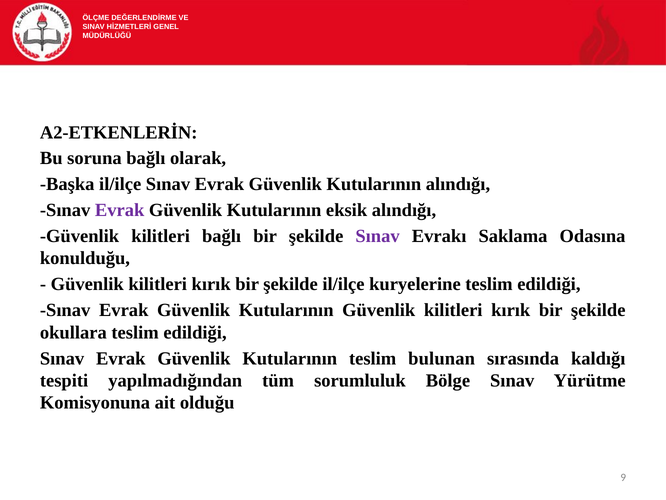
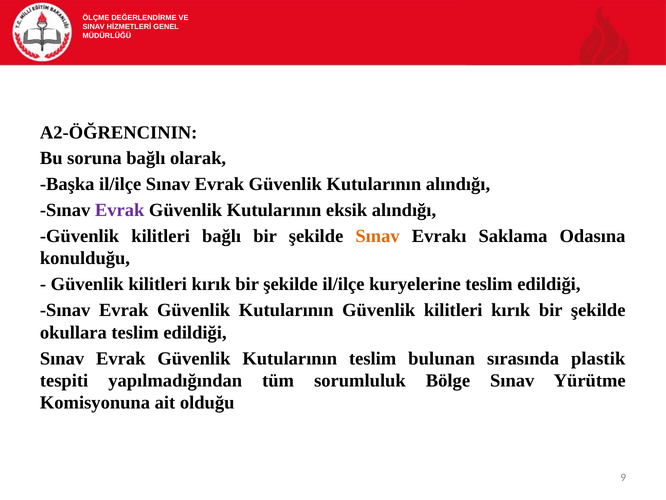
A2-ETKENLERİN: A2-ETKENLERİN -> A2-ÖĞRENCININ
Sınav at (378, 236) colour: purple -> orange
kaldığı: kaldığı -> plastik
